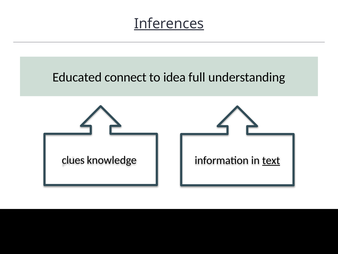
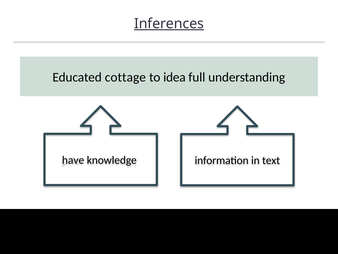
connect: connect -> cottage
clues: clues -> have
text underline: present -> none
